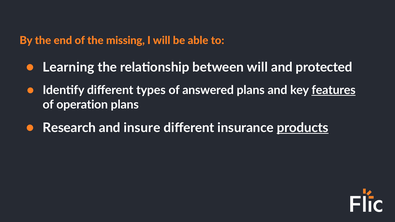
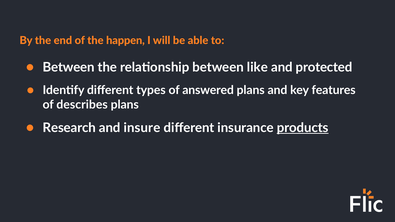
missing: missing -> happen
Learning at (68, 67): Learning -> Between
between will: will -> like
features underline: present -> none
operation: operation -> describes
